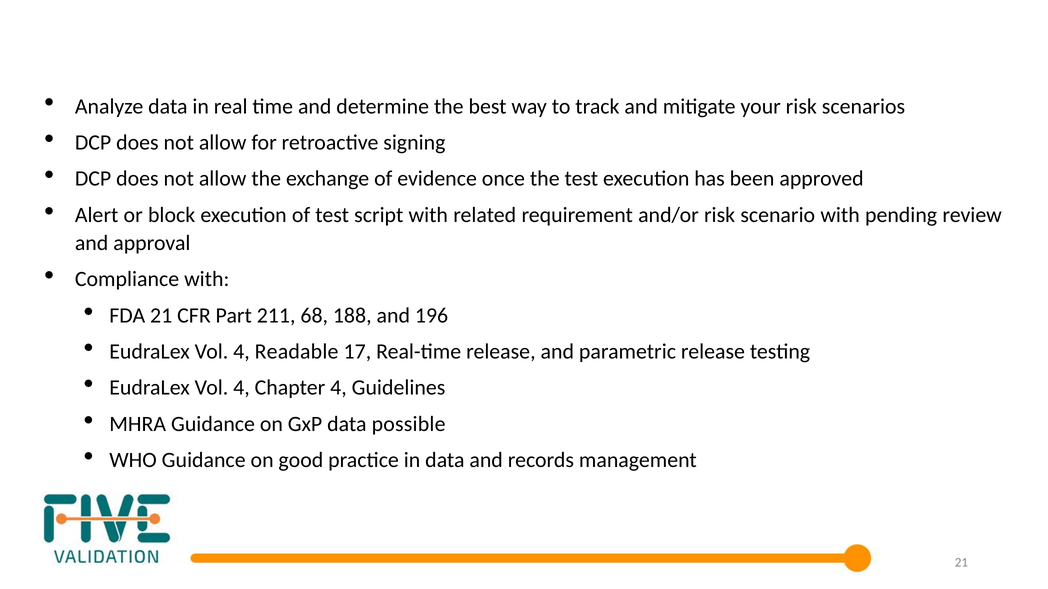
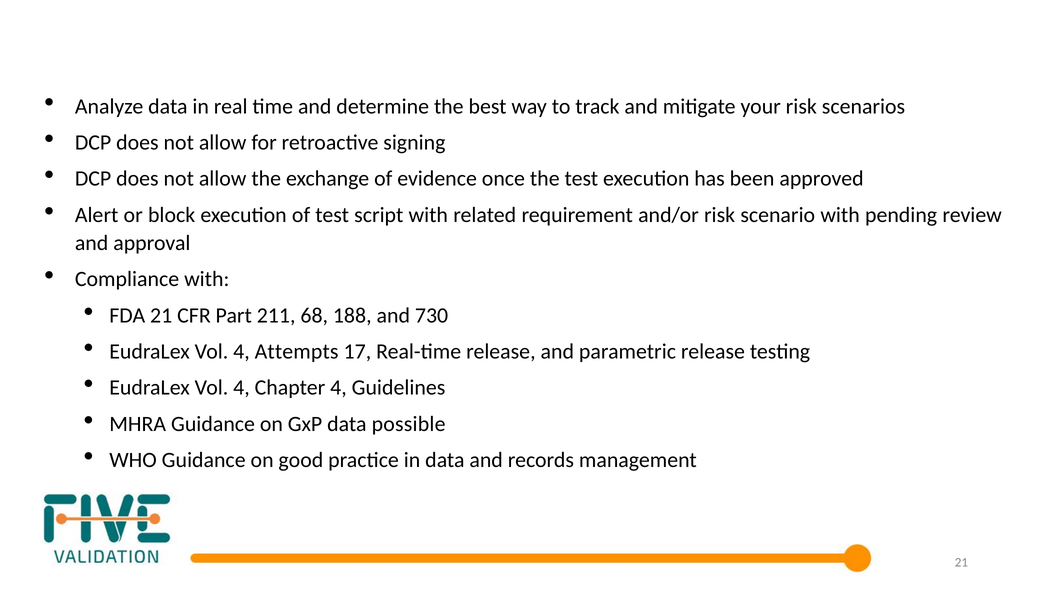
196: 196 -> 730
Readable: Readable -> Attempts
